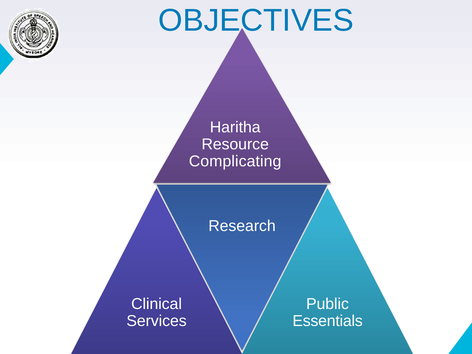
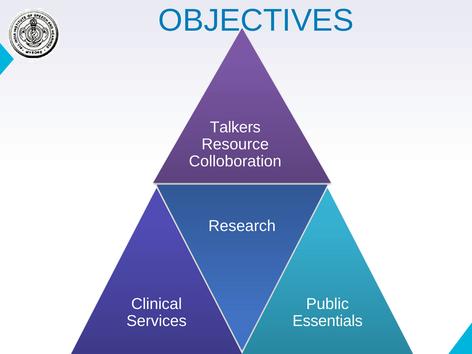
Haritha: Haritha -> Talkers
Complicating: Complicating -> Colloboration
